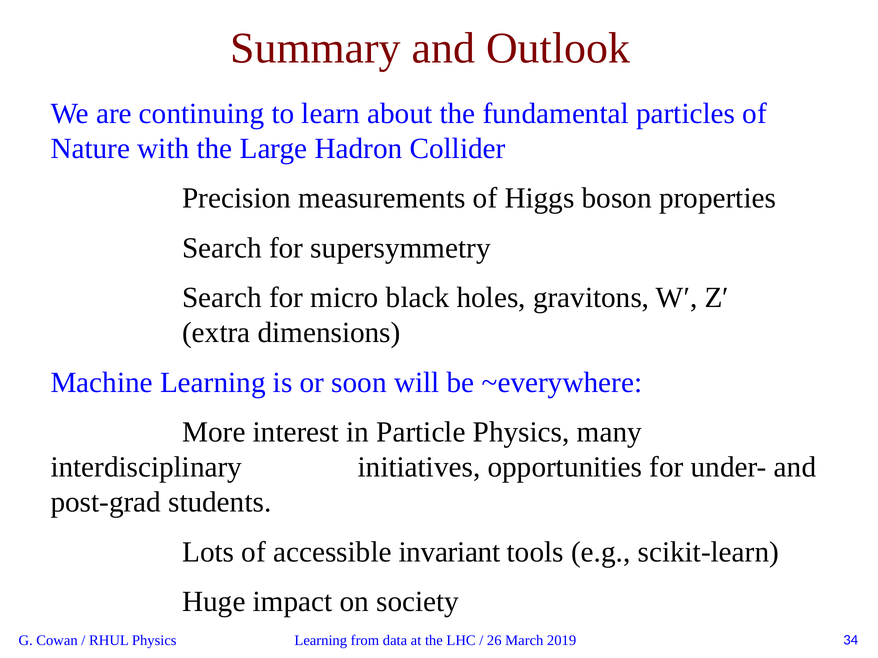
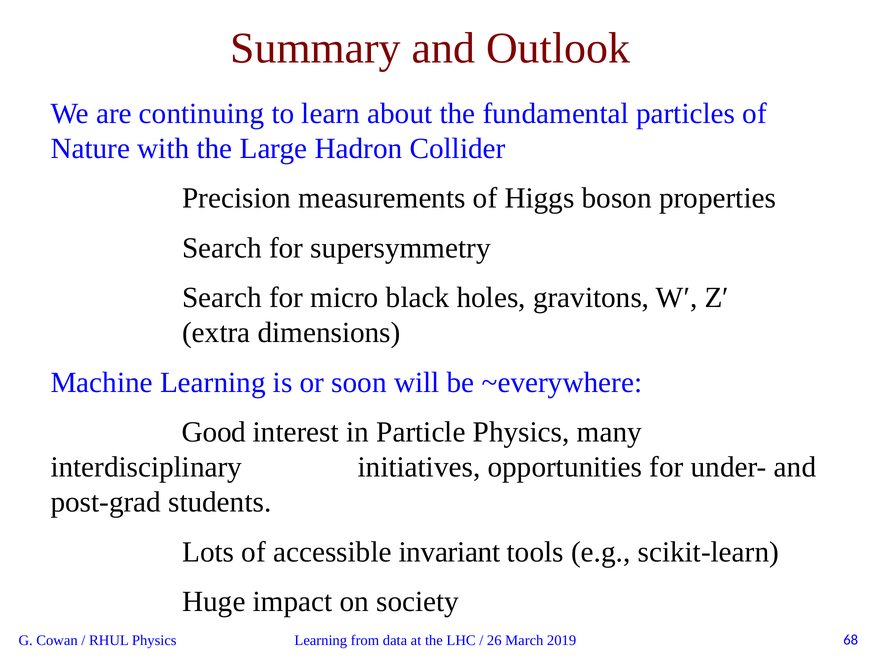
More: More -> Good
34: 34 -> 68
